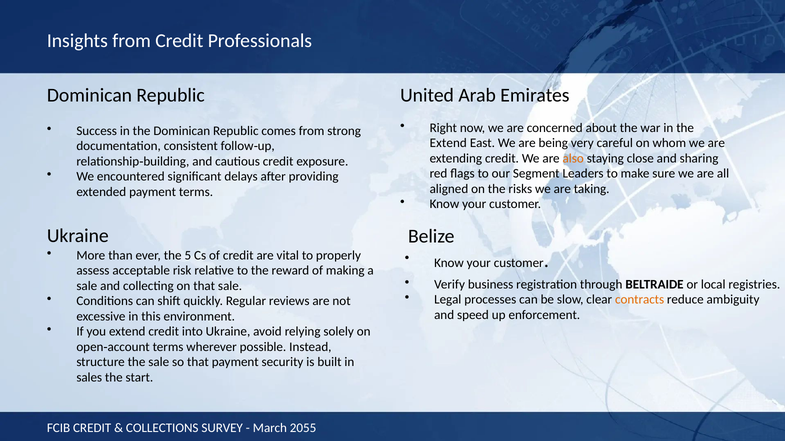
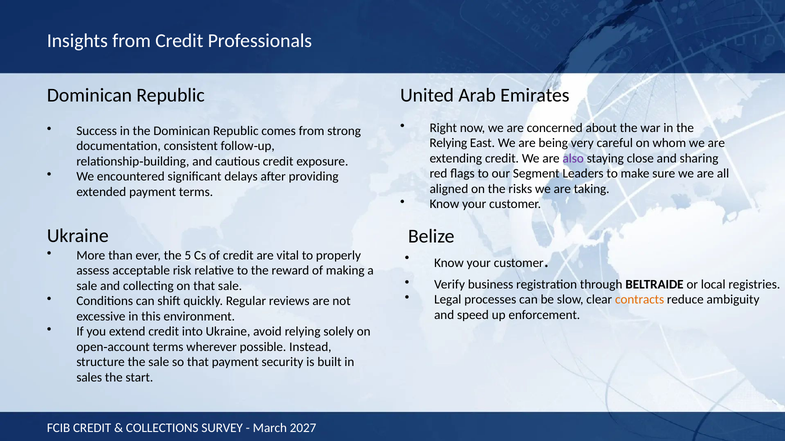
Extend at (448, 143): Extend -> Relying
also colour: orange -> purple
2055: 2055 -> 2027
